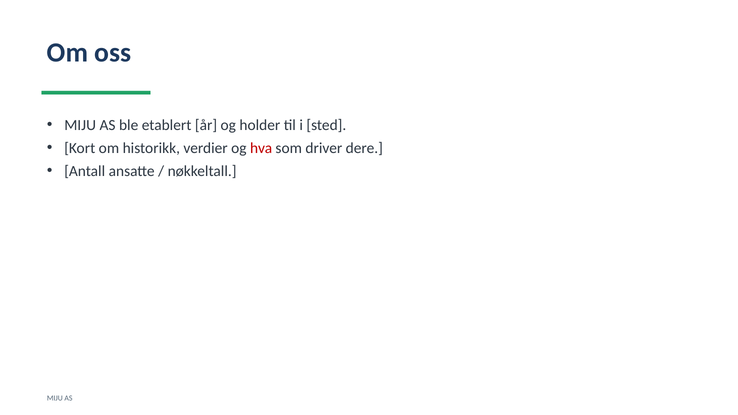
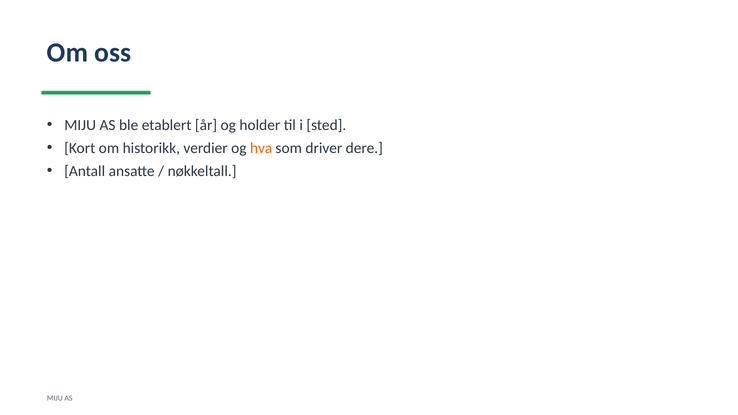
hva colour: red -> orange
